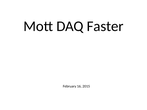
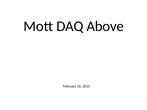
Faster: Faster -> Above
